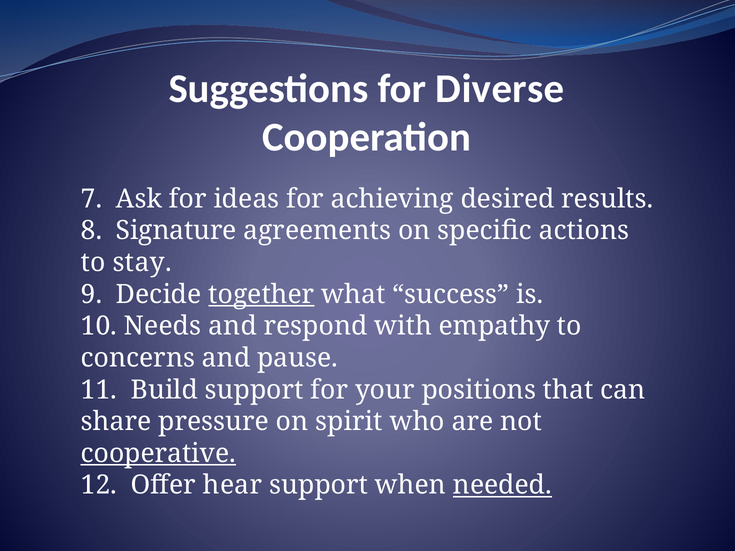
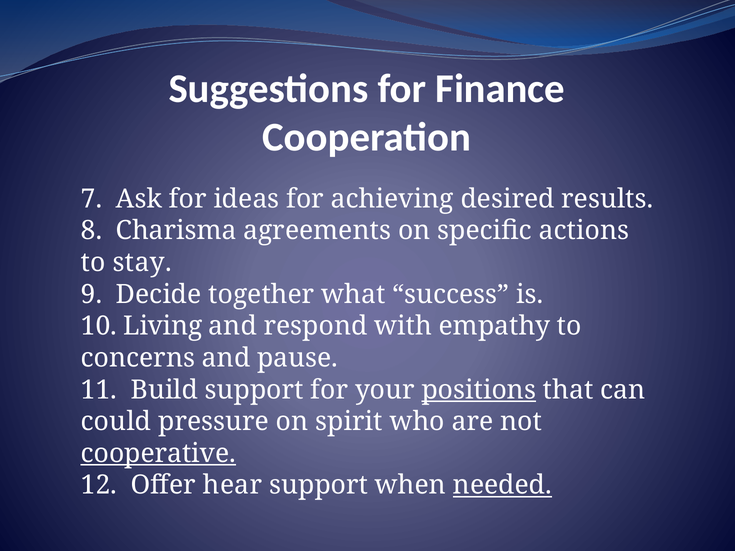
Diverse: Diverse -> Finance
Signature: Signature -> Charisma
together underline: present -> none
Needs: Needs -> Living
positions underline: none -> present
share: share -> could
